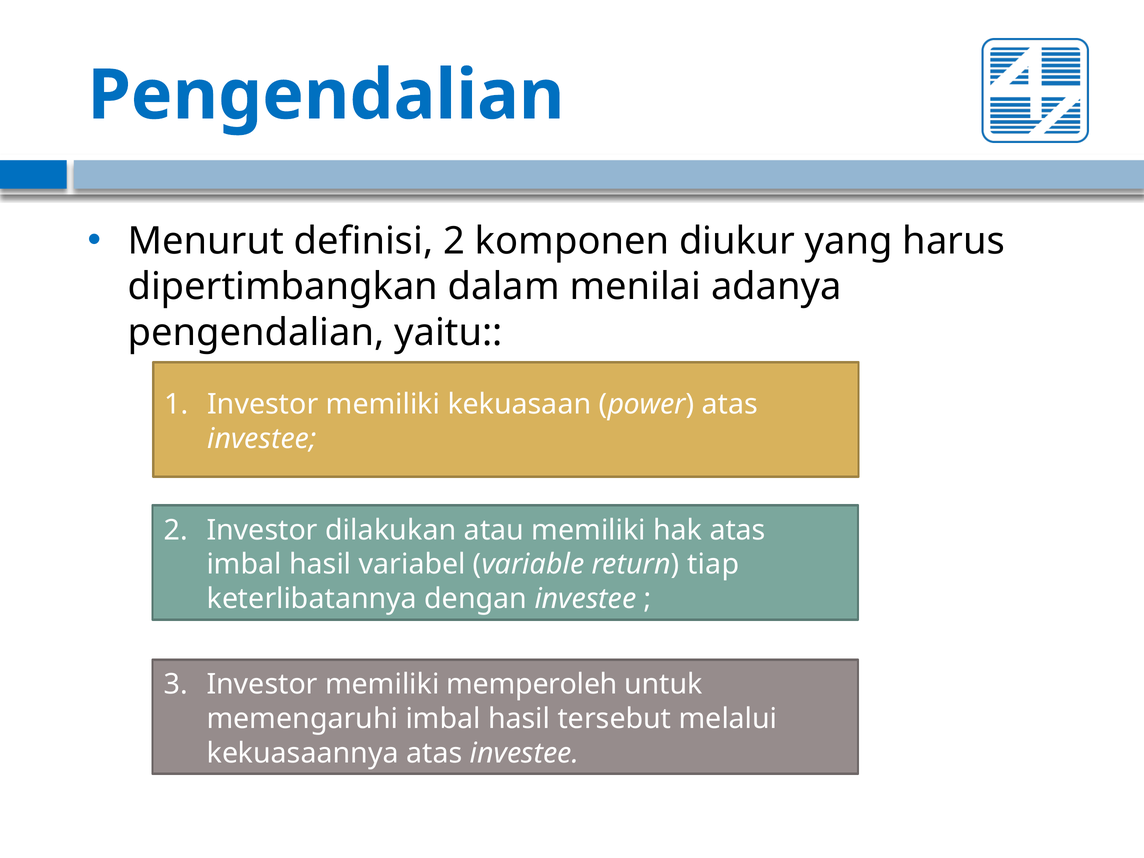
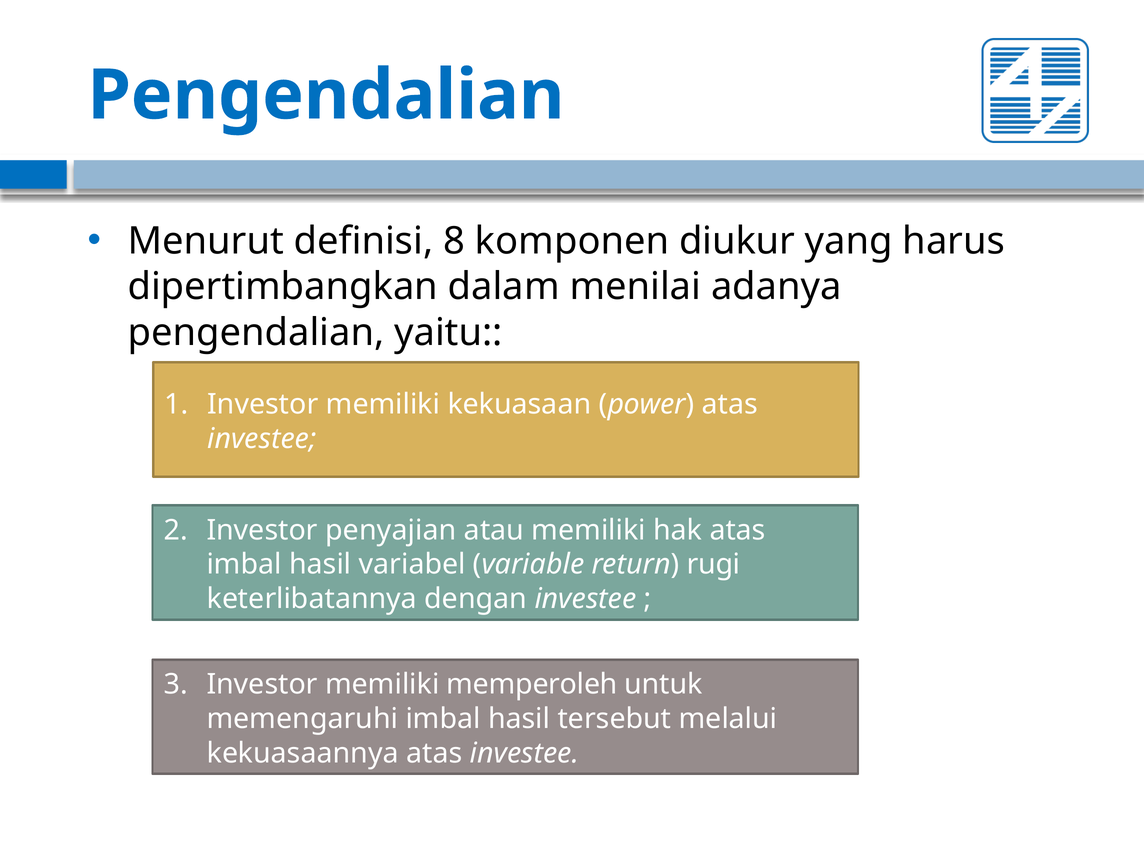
definisi 2: 2 -> 8
dilakukan: dilakukan -> penyajian
tiap: tiap -> rugi
